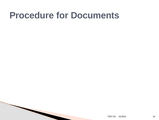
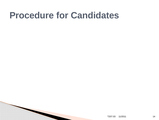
Documents: Documents -> Candidates
